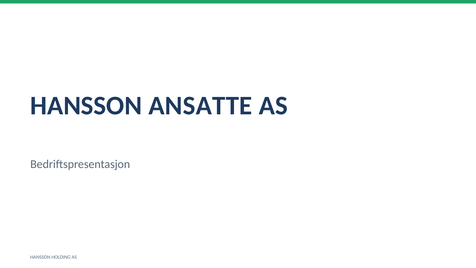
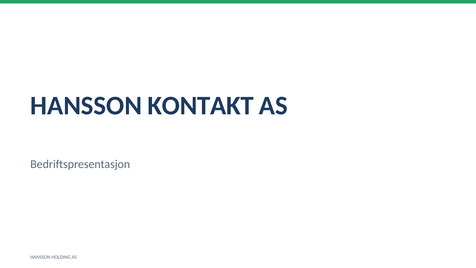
ANSATTE: ANSATTE -> KONTAKT
